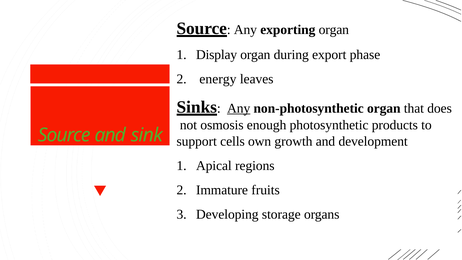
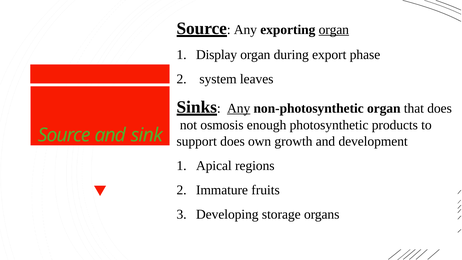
organ at (334, 30) underline: none -> present
energy: energy -> system
support cells: cells -> does
